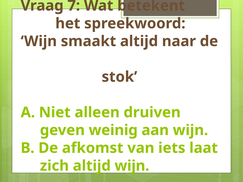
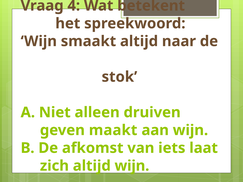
7: 7 -> 4
weinig: weinig -> maakt
